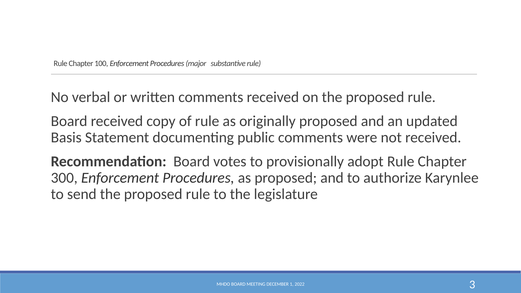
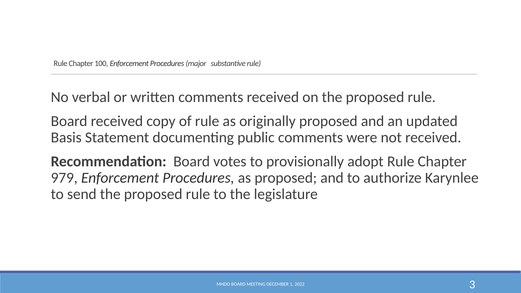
300: 300 -> 979
